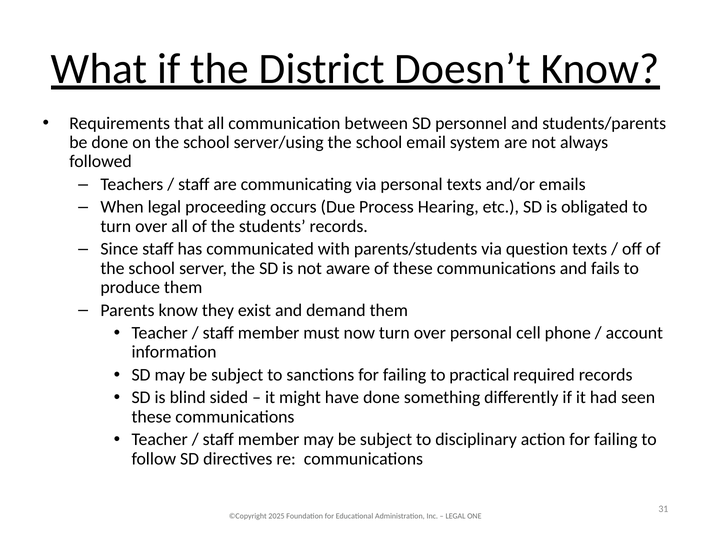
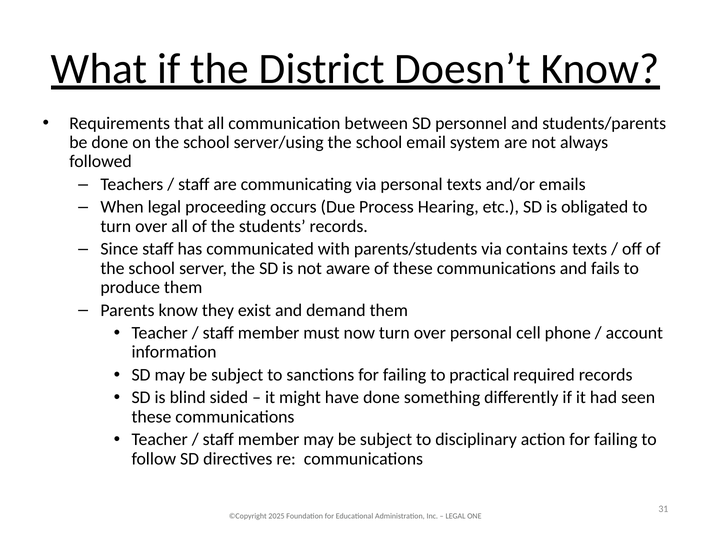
question: question -> contains
